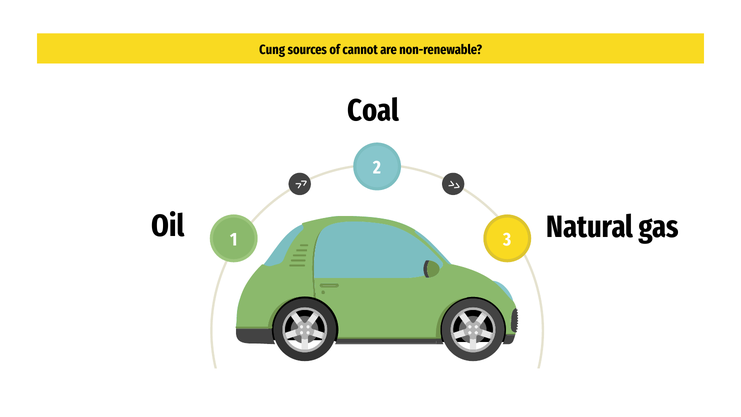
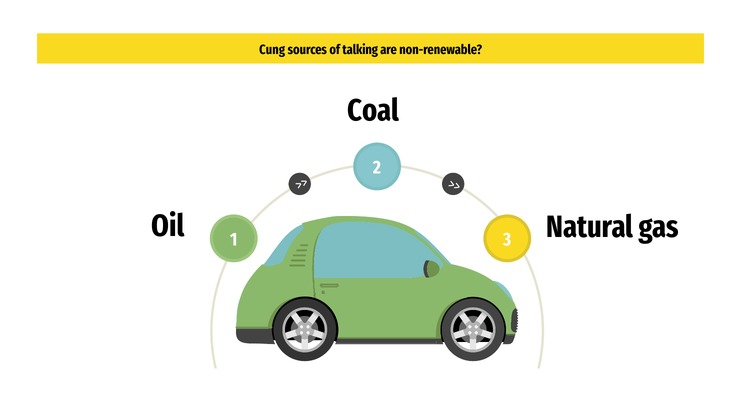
cannot: cannot -> talking
